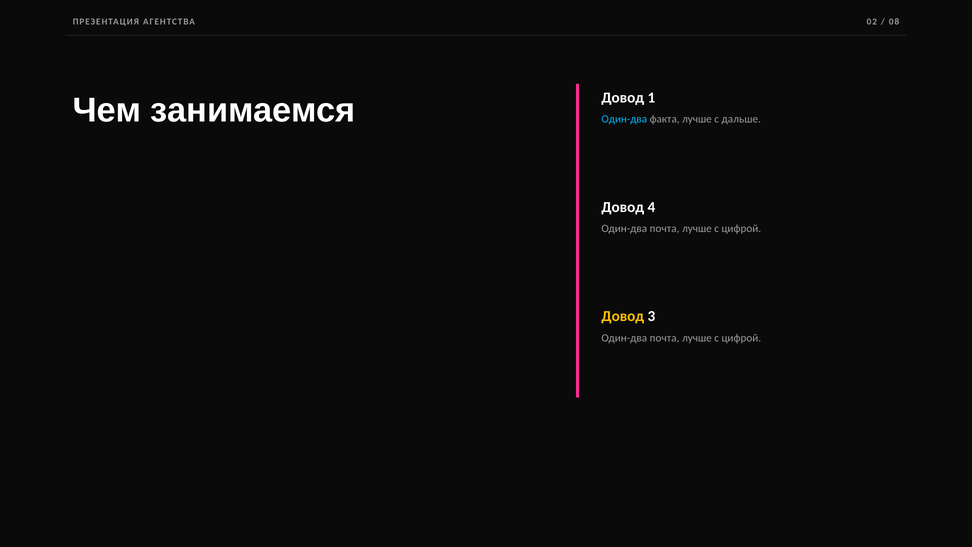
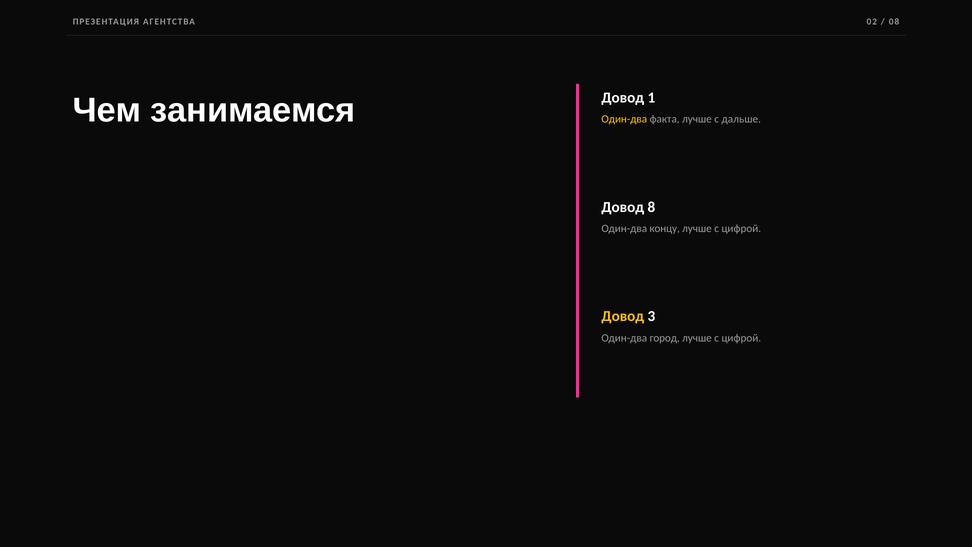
Один-два at (624, 119) colour: light blue -> yellow
4: 4 -> 8
почта at (665, 228): почта -> концу
почта at (665, 338): почта -> город
